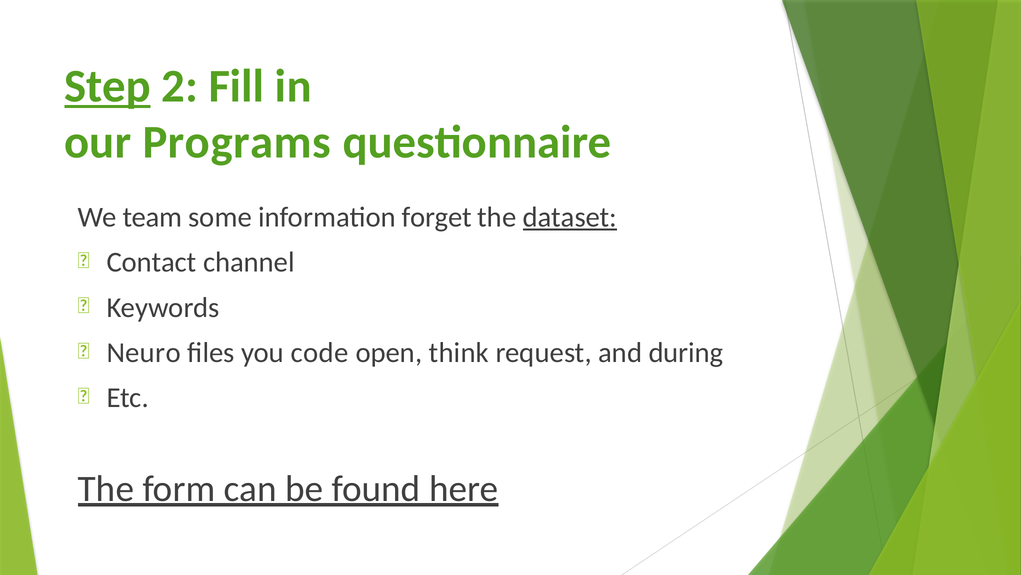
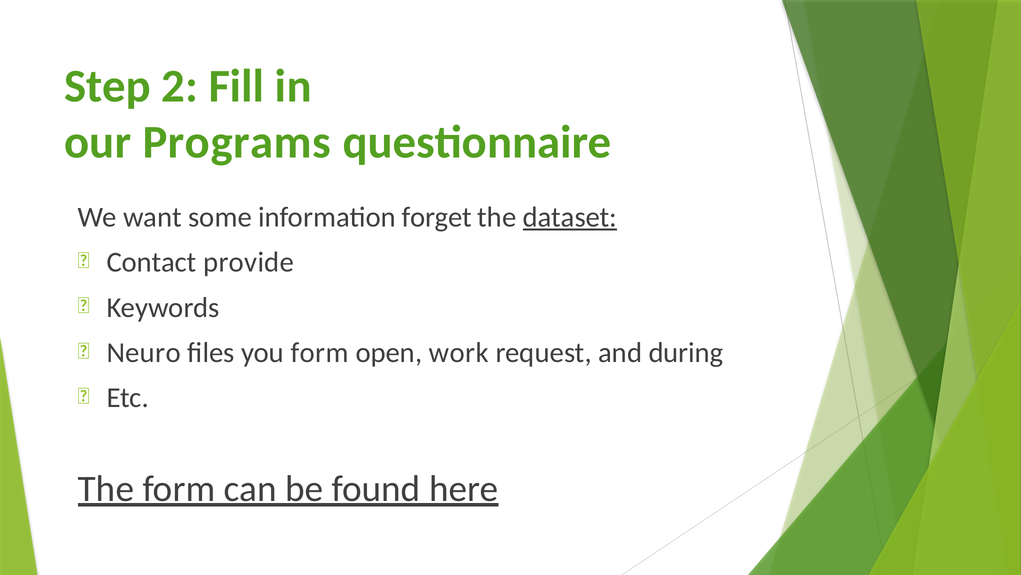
Step underline: present -> none
team: team -> want
channel: channel -> provide
you code: code -> form
think: think -> work
